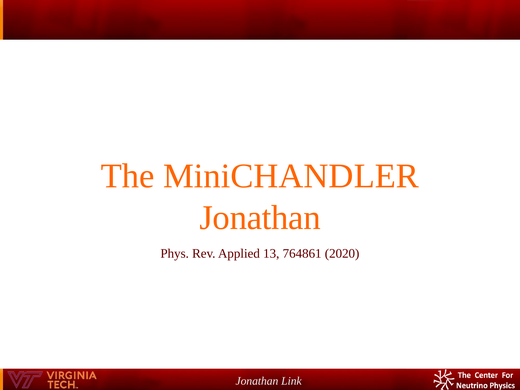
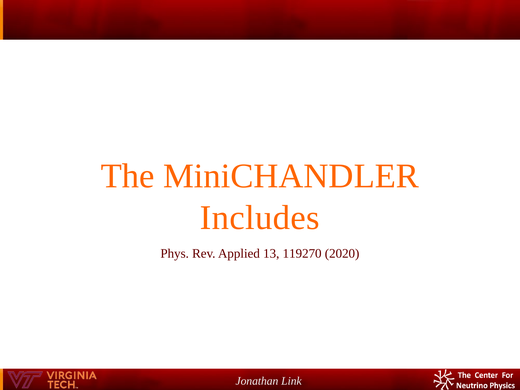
Jonathan at (260, 218): Jonathan -> Includes
764861: 764861 -> 119270
